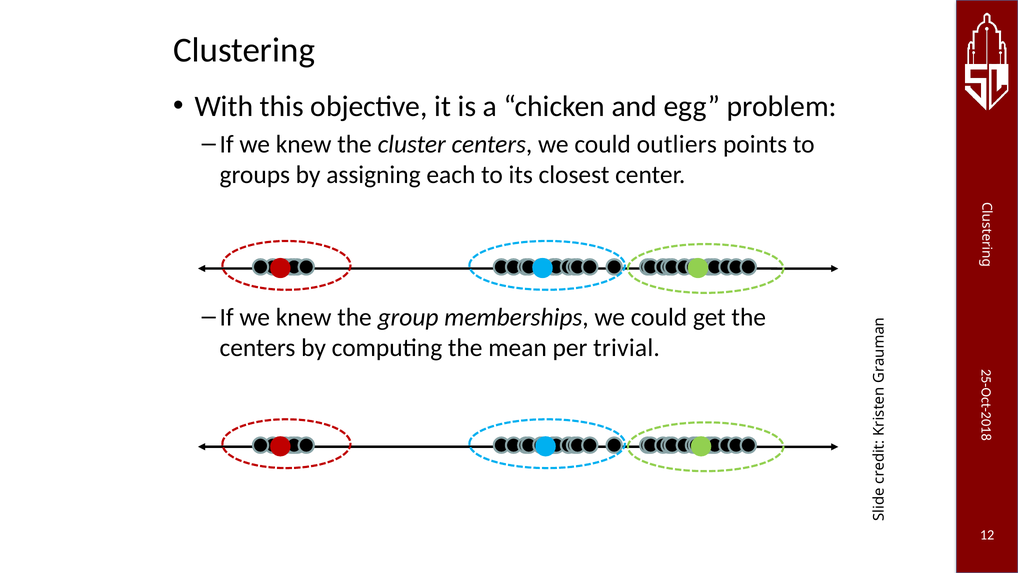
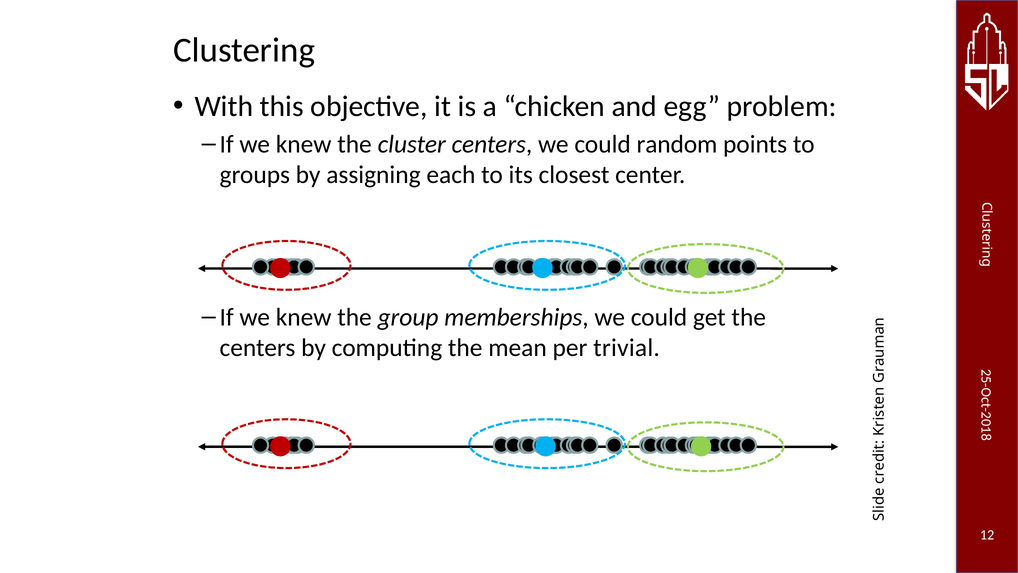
outliers: outliers -> random
